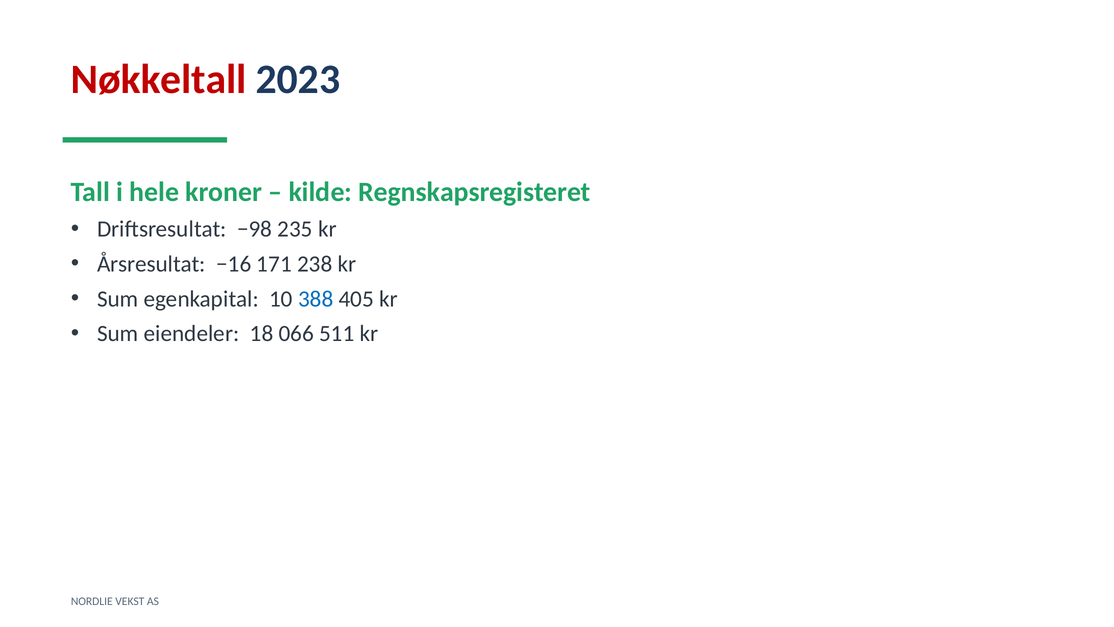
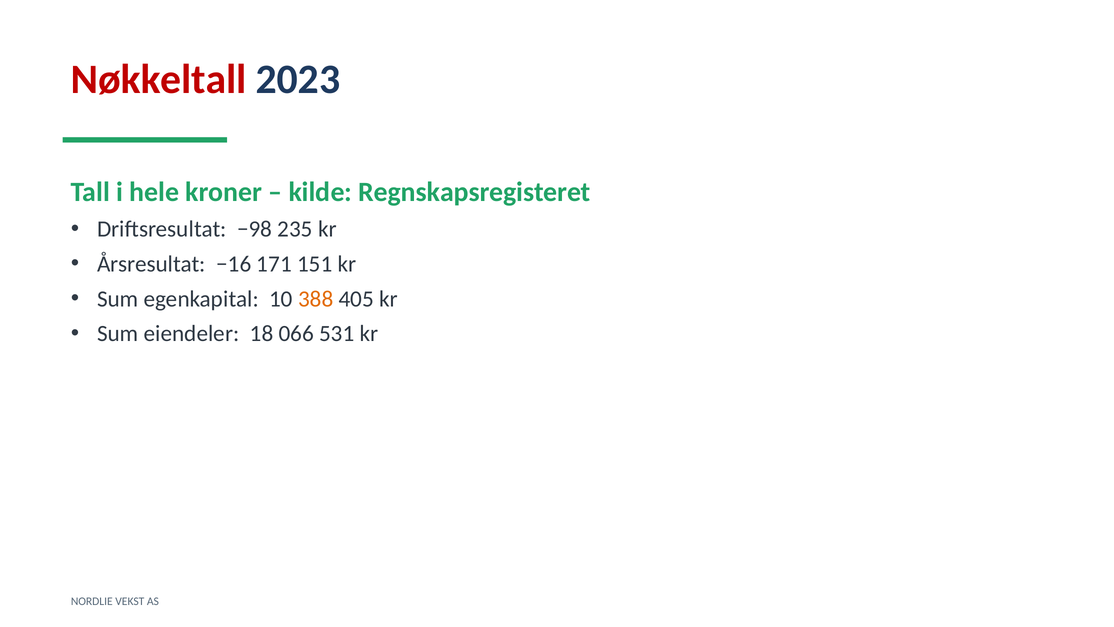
238: 238 -> 151
388 colour: blue -> orange
511: 511 -> 531
